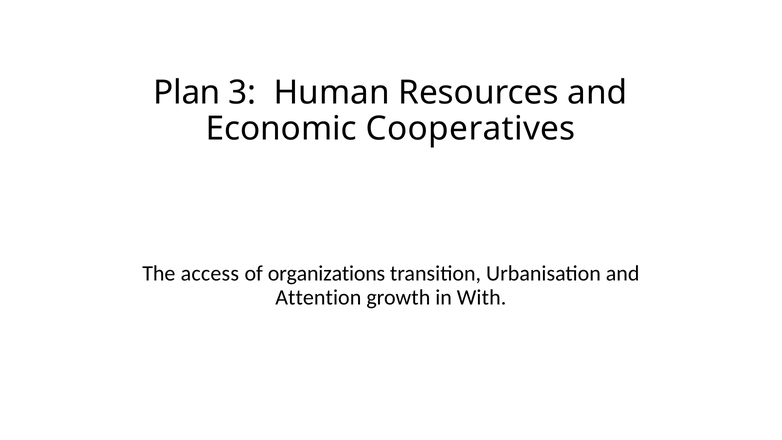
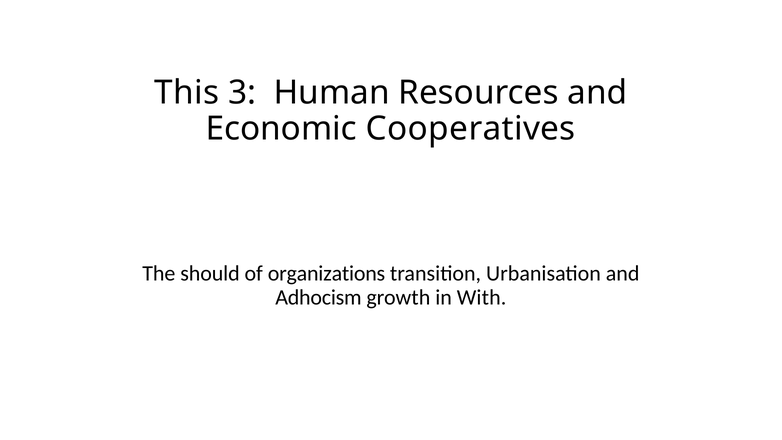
Plan: Plan -> This
access: access -> should
Attention: Attention -> Adhocism
